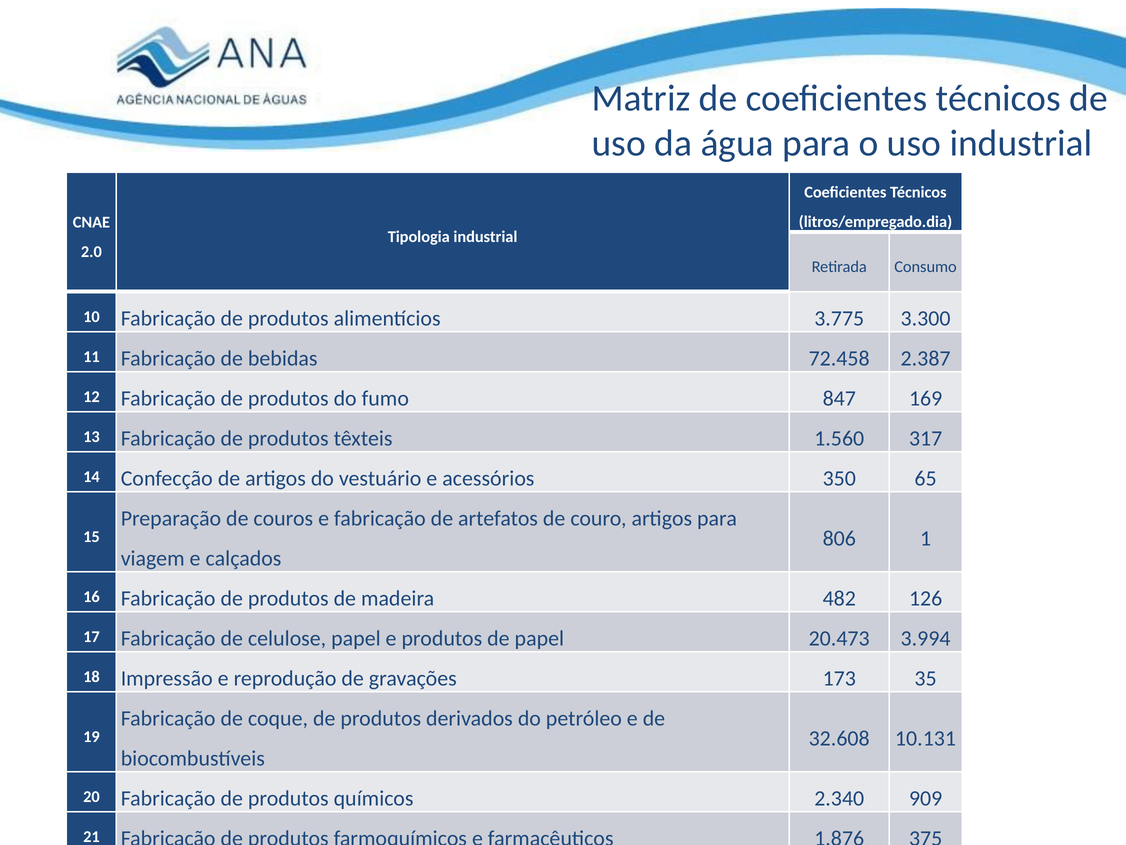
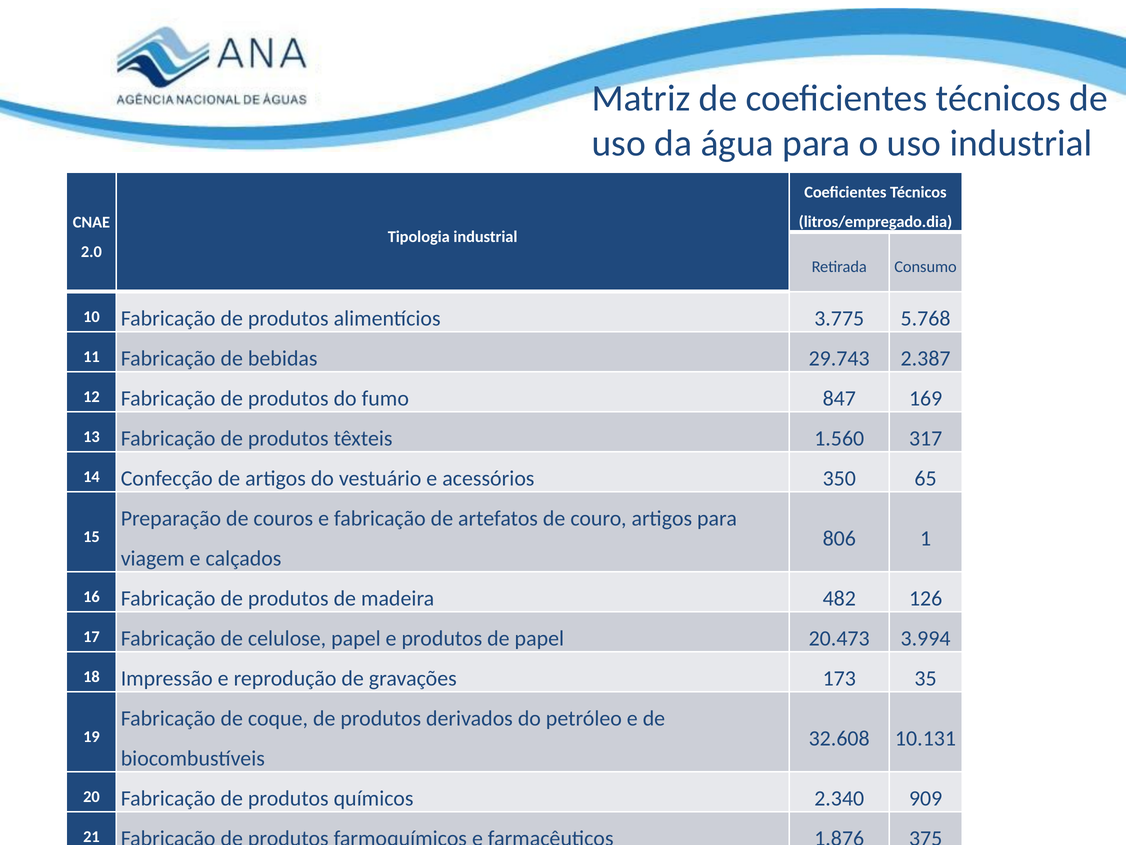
3.300: 3.300 -> 5.768
72.458: 72.458 -> 29.743
